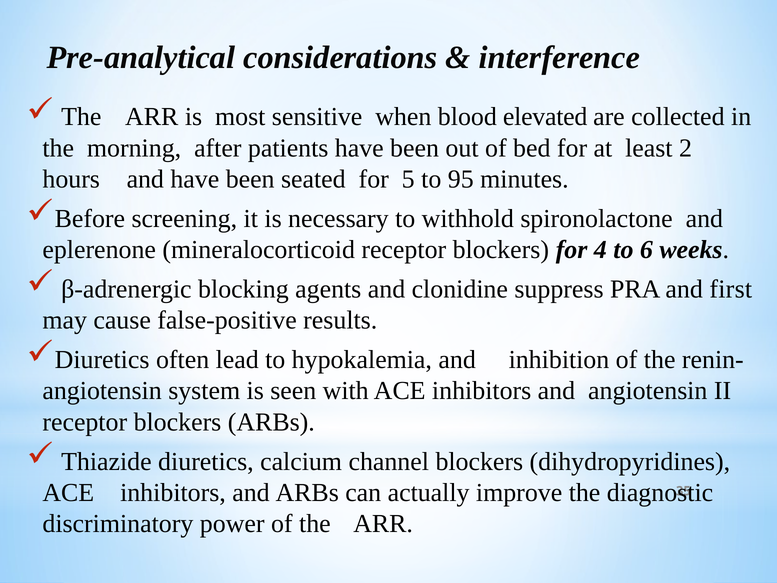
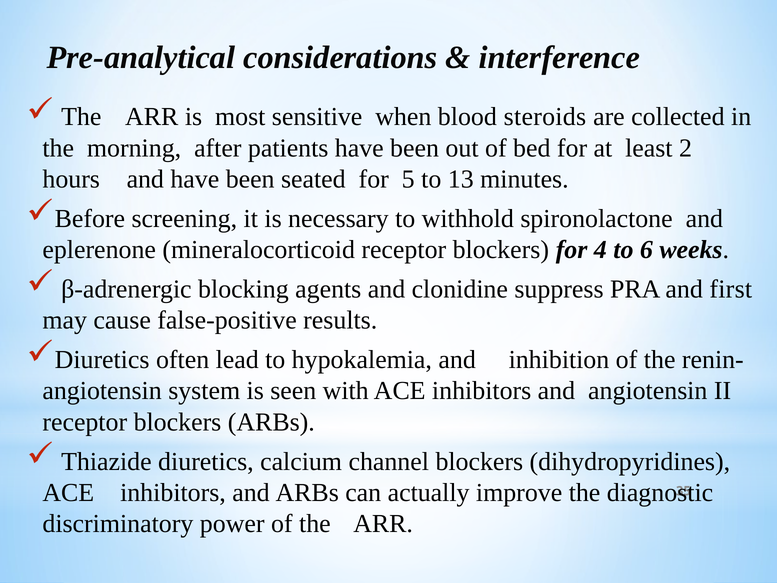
elevated: elevated -> steroids
95: 95 -> 13
